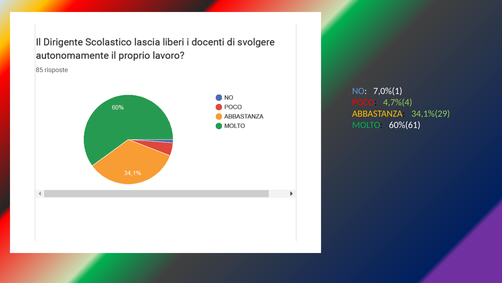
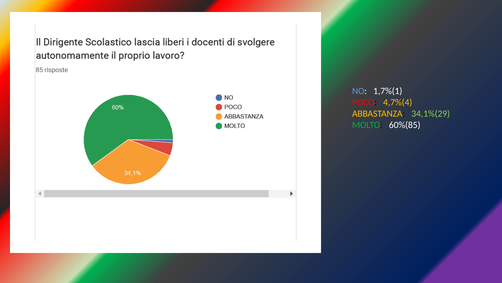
7,0%(1: 7,0%(1 -> 1,7%(1
4,7%(4 colour: light green -> yellow
60%(61: 60%(61 -> 60%(85
